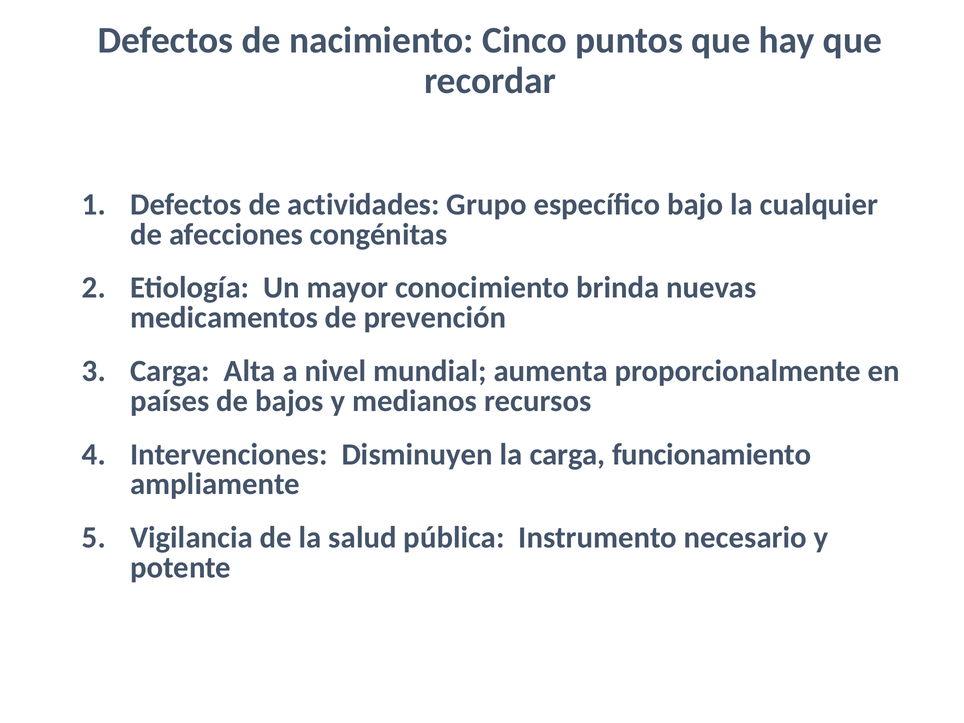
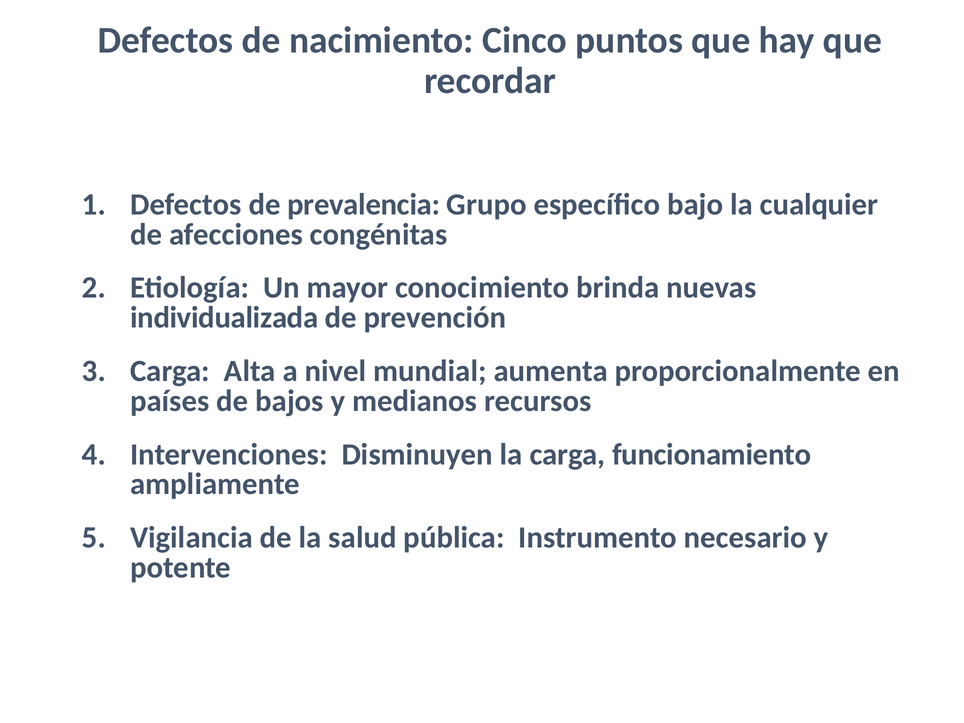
actividades: actividades -> prevalencia
medicamentos: medicamentos -> individualizada
